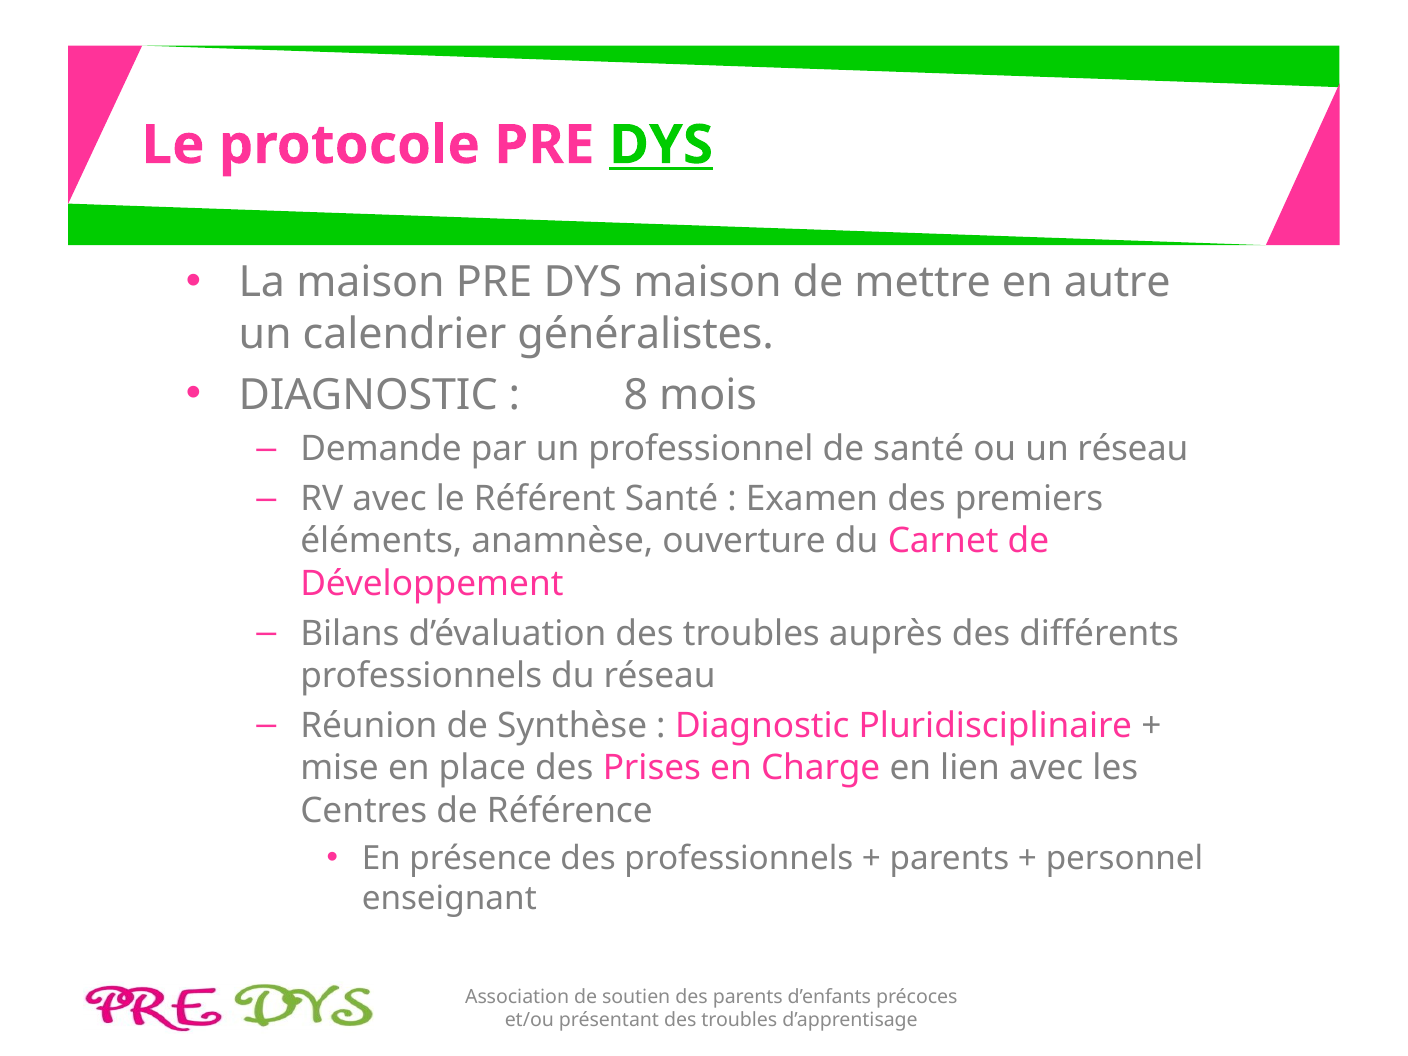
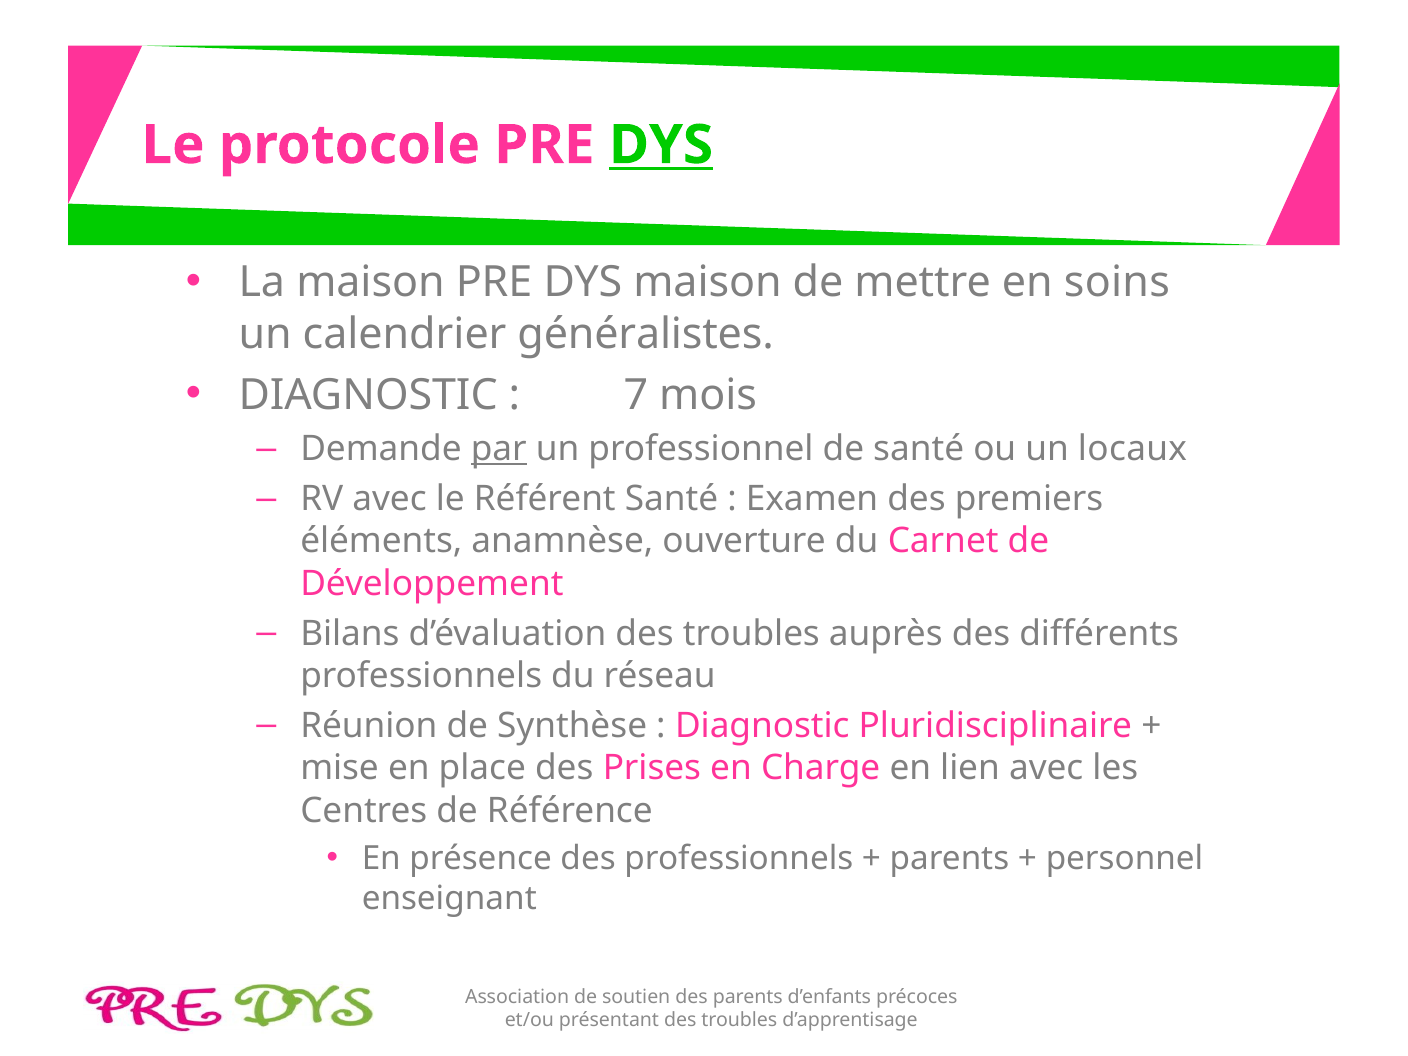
autre: autre -> soins
8: 8 -> 7
par underline: none -> present
un réseau: réseau -> locaux
